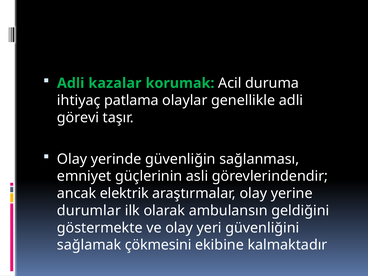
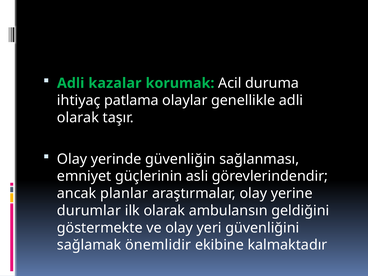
görevi at (78, 118): görevi -> olarak
elektrik: elektrik -> planlar
çökmesini: çökmesini -> önemlidir
